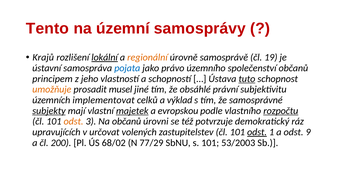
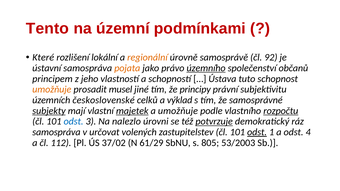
samosprávy: samosprávy -> podmínkami
Krajů: Krajů -> Které
lokální underline: present -> none
19: 19 -> 92
pojata colour: blue -> orange
územního underline: none -> present
tuto underline: present -> none
obsáhlé: obsáhlé -> principy
implementovat: implementovat -> československé
a evropskou: evropskou -> umožňuje
odst at (74, 122) colour: orange -> blue
Na občanů: občanů -> nalezlo
potvrzuje underline: none -> present
upravujících at (56, 132): upravujících -> samospráva
9: 9 -> 4
200: 200 -> 112
68/02: 68/02 -> 37/02
77/29: 77/29 -> 61/29
s 101: 101 -> 805
